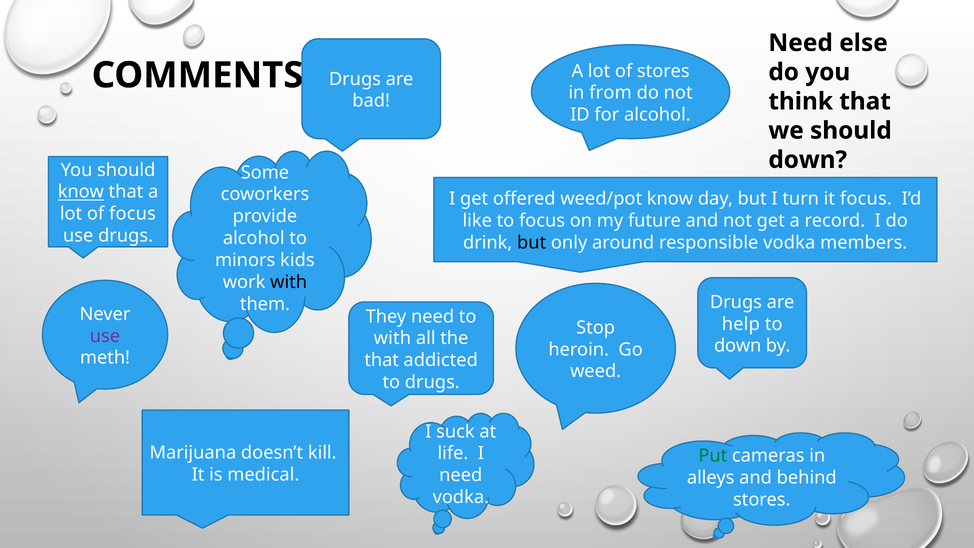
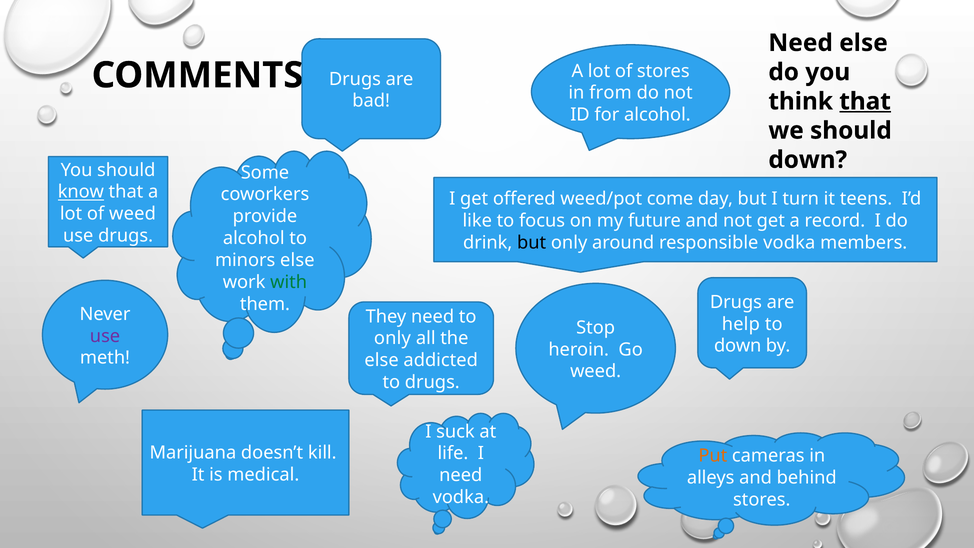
that at (865, 101) underline: none -> present
weed/pot know: know -> come
it focus: focus -> teens
of focus: focus -> weed
minors kids: kids -> else
with at (289, 282) colour: black -> green
with at (392, 338): with -> only
that at (382, 360): that -> else
Put colour: green -> orange
